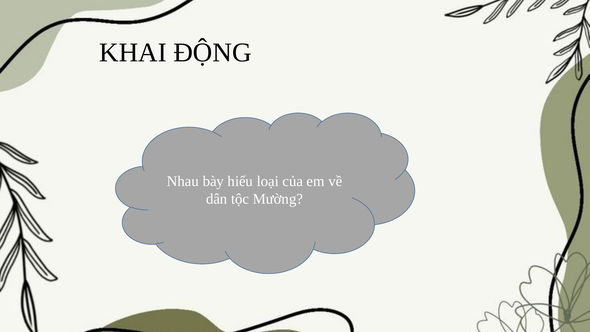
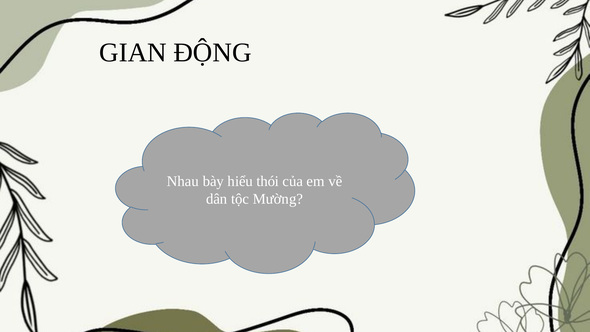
KHAI: KHAI -> GIAN
loại: loại -> thói
